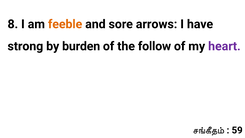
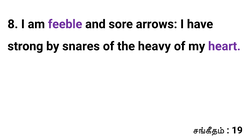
feeble colour: orange -> purple
burden: burden -> snares
follow: follow -> heavy
59: 59 -> 19
